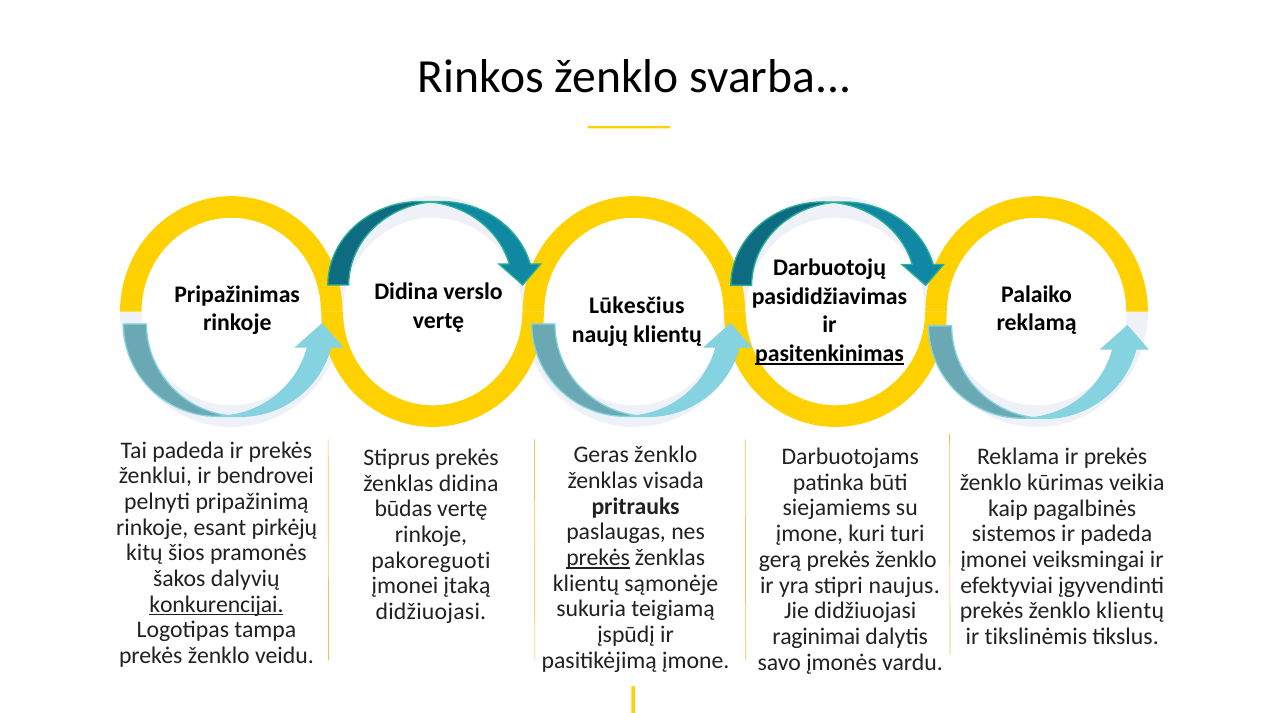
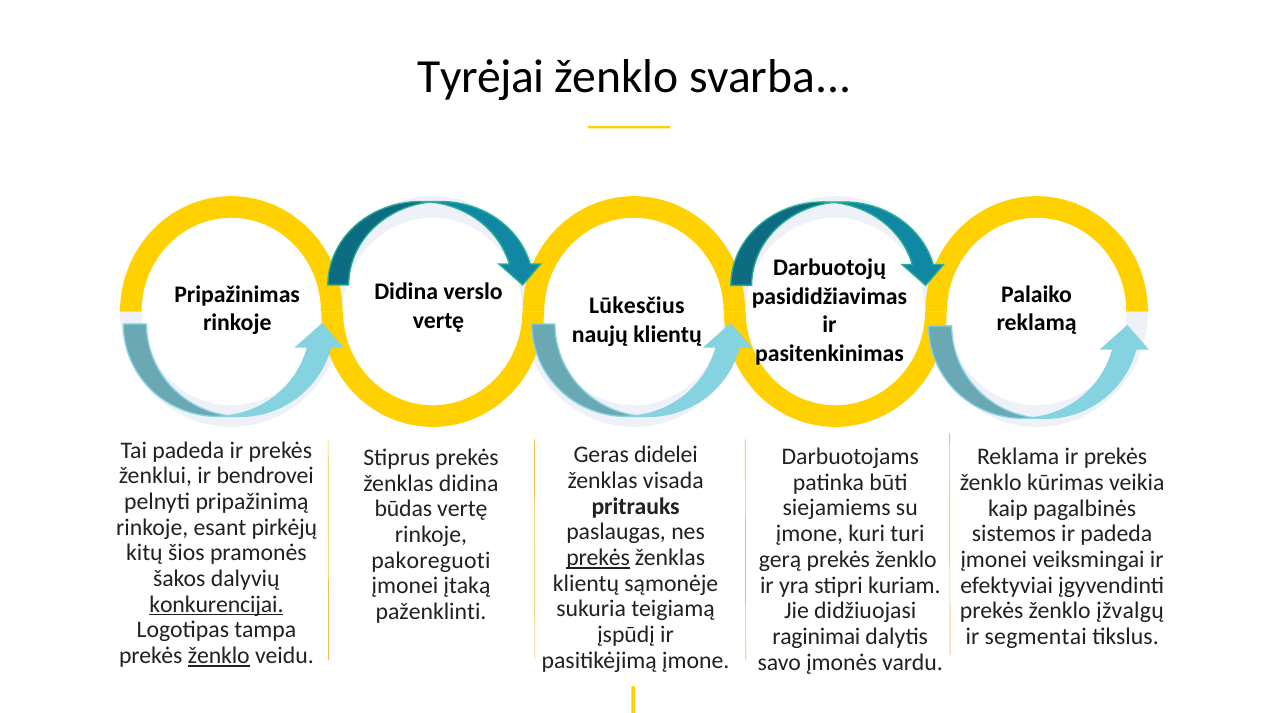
Rinkos: Rinkos -> Tyrėjai
pasitenkinimas underline: present -> none
Geras ženklo: ženklo -> didelei
naujus: naujus -> kuriam
ženklo klientų: klientų -> įžvalgų
didžiuojasi at (431, 612): didžiuojasi -> paženklinti
tikslinėmis: tikslinėmis -> segmentai
ženklo at (219, 656) underline: none -> present
